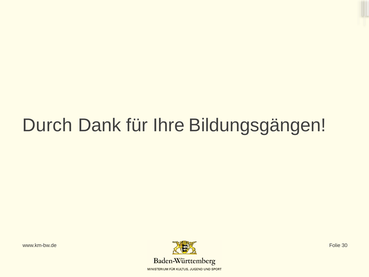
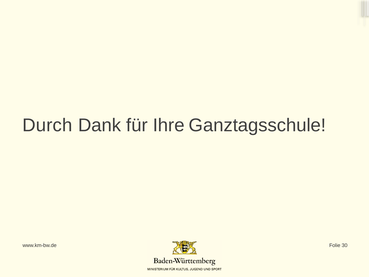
Bildungsgängen: Bildungsgängen -> Ganztagsschule
